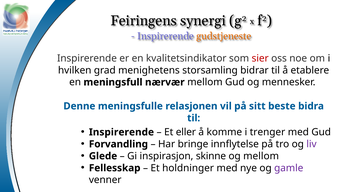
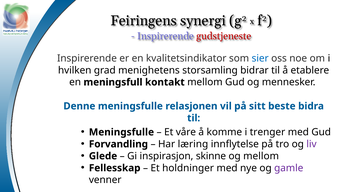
gudstjeneste colour: orange -> red
sier colour: red -> blue
nærvær: nærvær -> kontakt
Inspirerende at (121, 132): Inspirerende -> Meningsfulle
eller: eller -> våre
bringe: bringe -> læring
